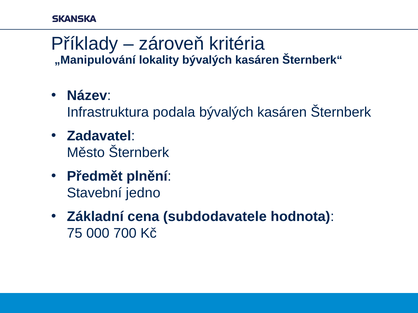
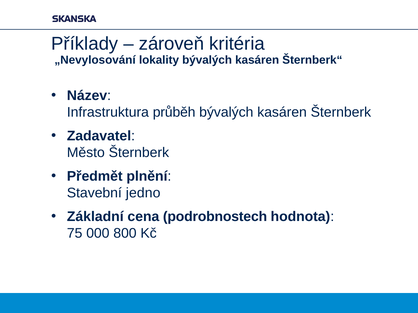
„Manipulování: „Manipulování -> „Nevylosování
podala: podala -> průběh
subdodavatele: subdodavatele -> podrobnostech
700: 700 -> 800
